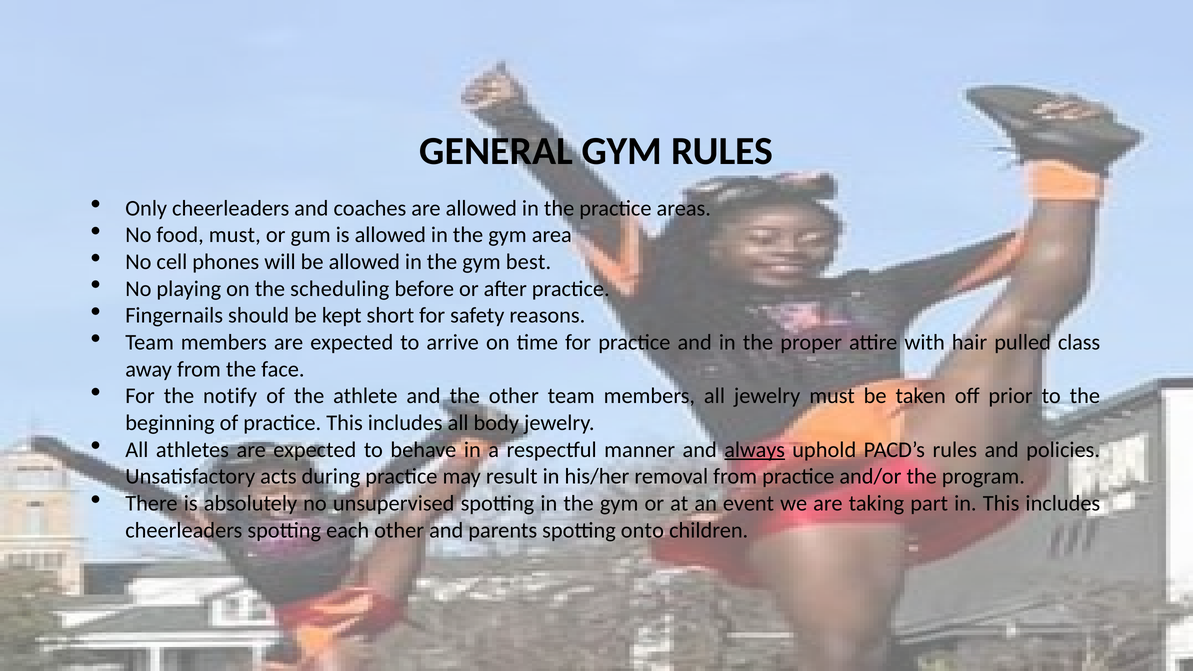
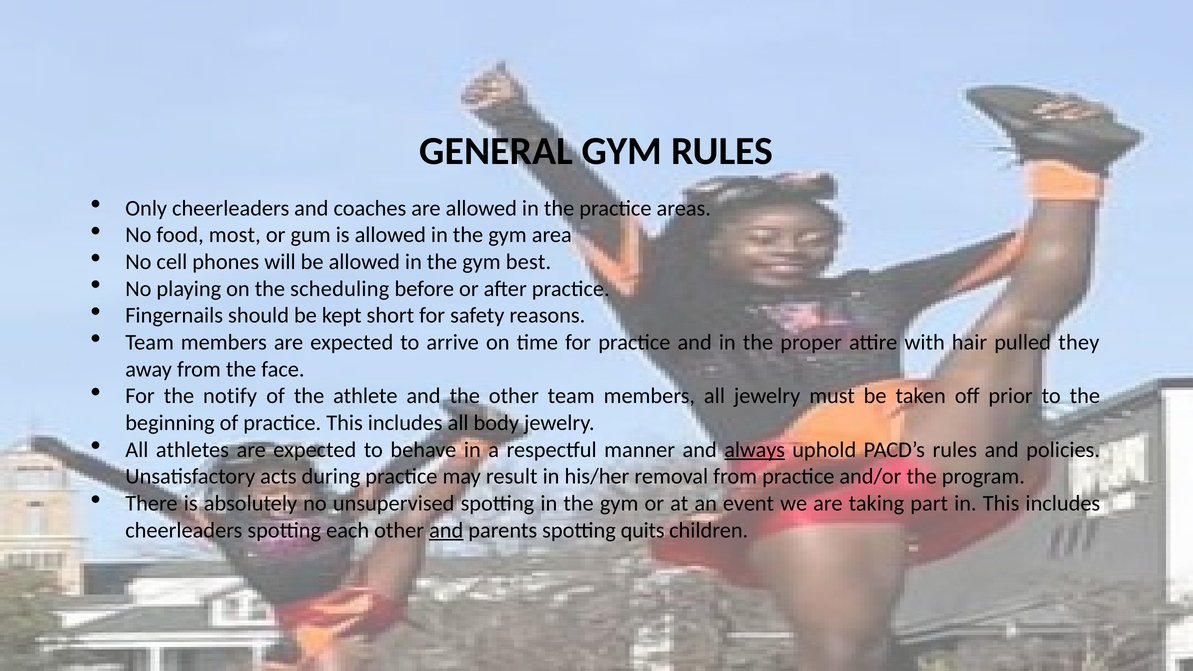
food must: must -> most
class: class -> they
and at (446, 530) underline: none -> present
onto: onto -> quits
